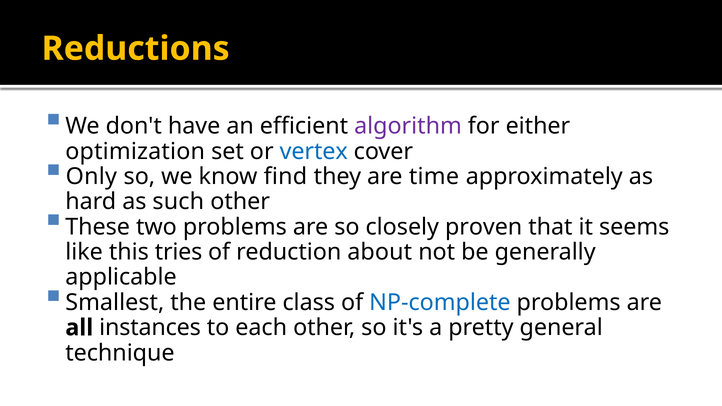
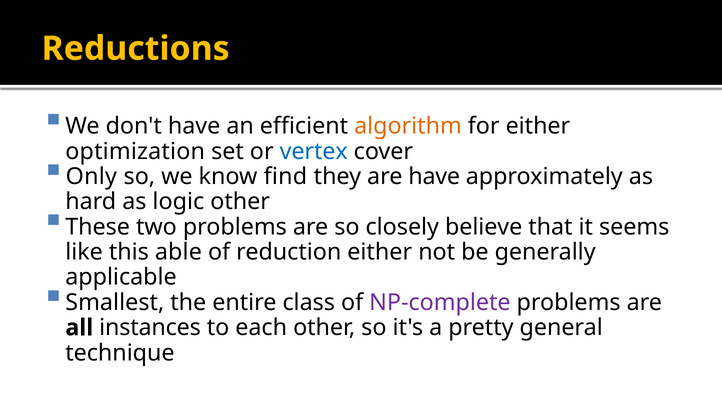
algorithm colour: purple -> orange
are time: time -> have
such: such -> logic
proven: proven -> believe
tries: tries -> able
reduction about: about -> either
NP-complete colour: blue -> purple
